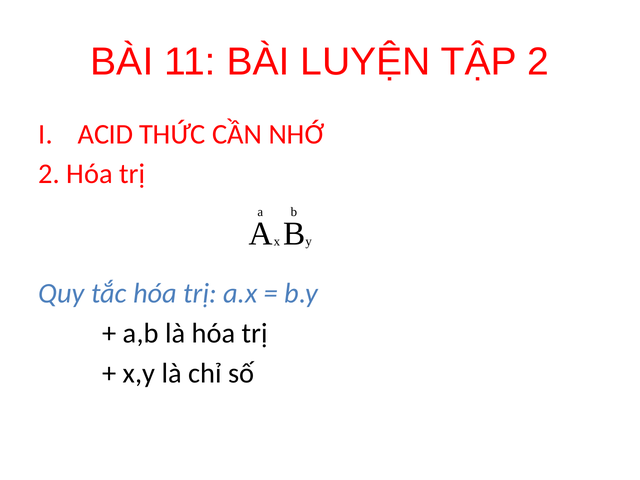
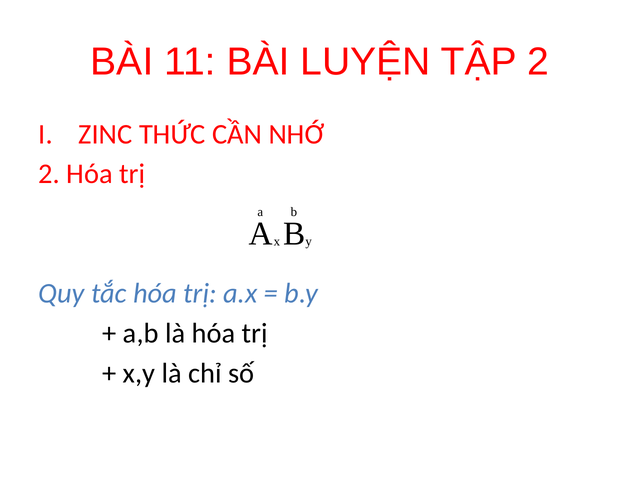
ACID: ACID -> ZINC
